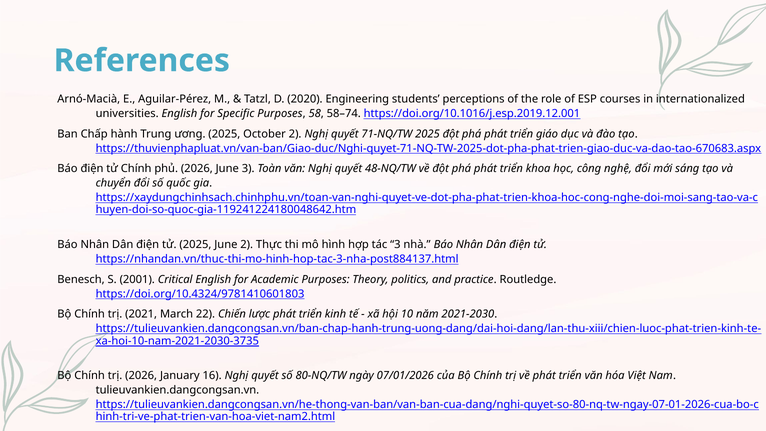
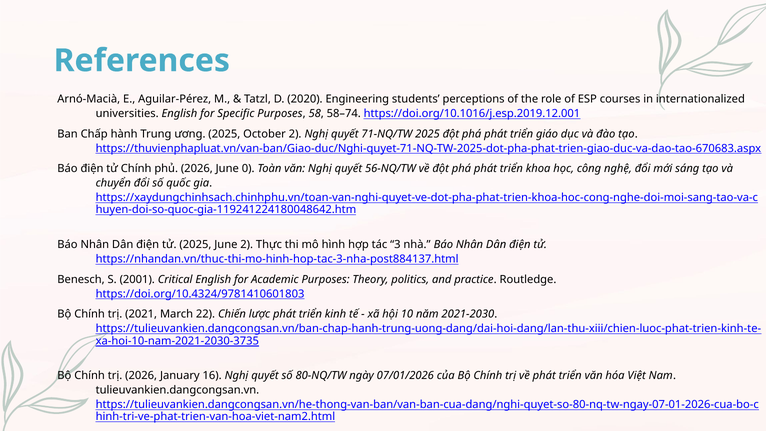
June 3: 3 -> 0
48-NQ/TW: 48-NQ/TW -> 56-NQ/TW
